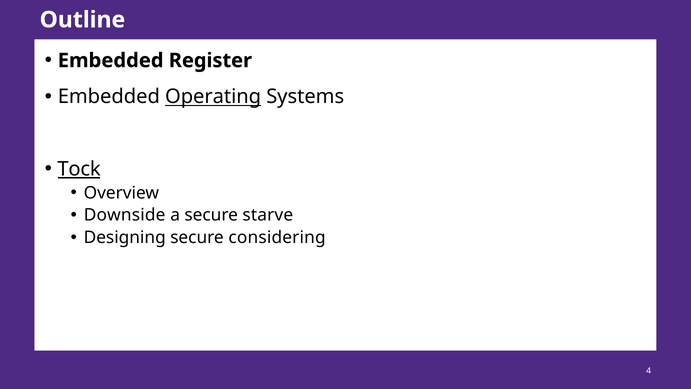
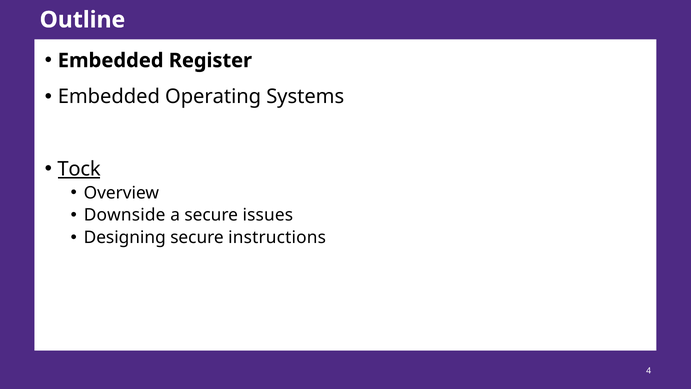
Operating underline: present -> none
starve: starve -> issues
considering: considering -> instructions
